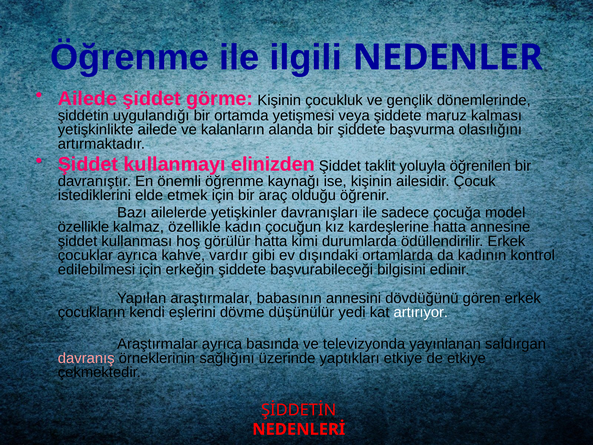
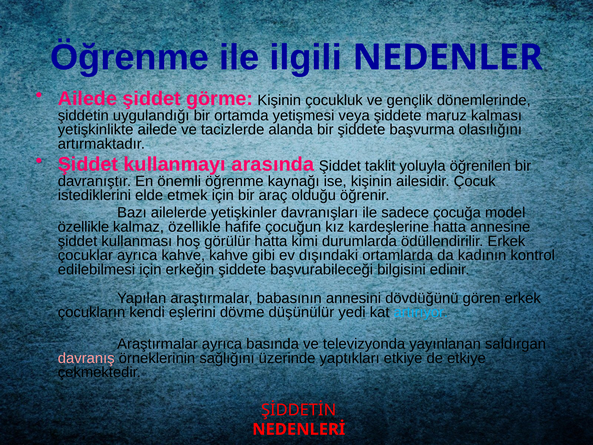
kalanların: kalanların -> tacizlerde
elinizden: elinizden -> arasında
kadın: kadın -> hafife
kahve vardır: vardır -> kahve
artırıyor colour: white -> light blue
